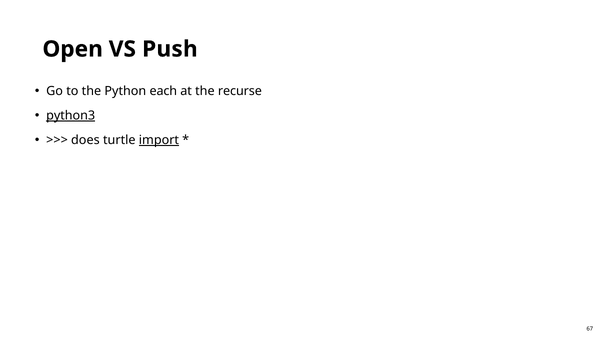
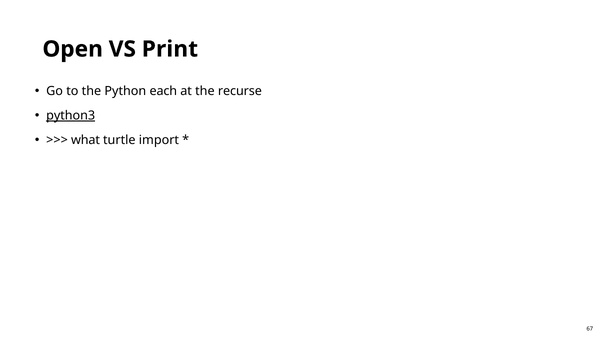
Push: Push -> Print
does: does -> what
import underline: present -> none
